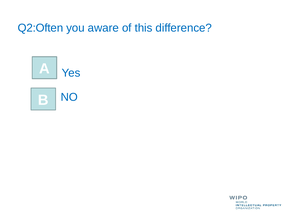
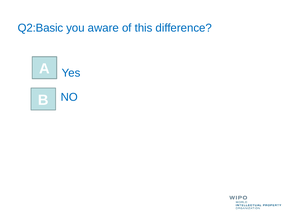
Q2:Often: Q2:Often -> Q2:Basic
